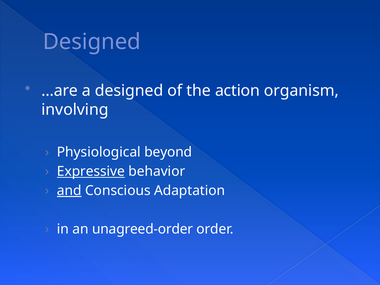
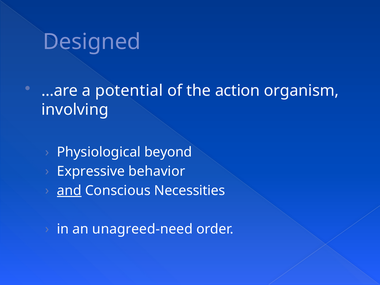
a designed: designed -> potential
Expressive underline: present -> none
Adaptation: Adaptation -> Necessities
unagreed-order: unagreed-order -> unagreed-need
